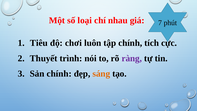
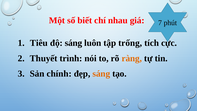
loại: loại -> biết
độ chơi: chơi -> sáng
tập chính: chính -> trống
ràng colour: purple -> orange
